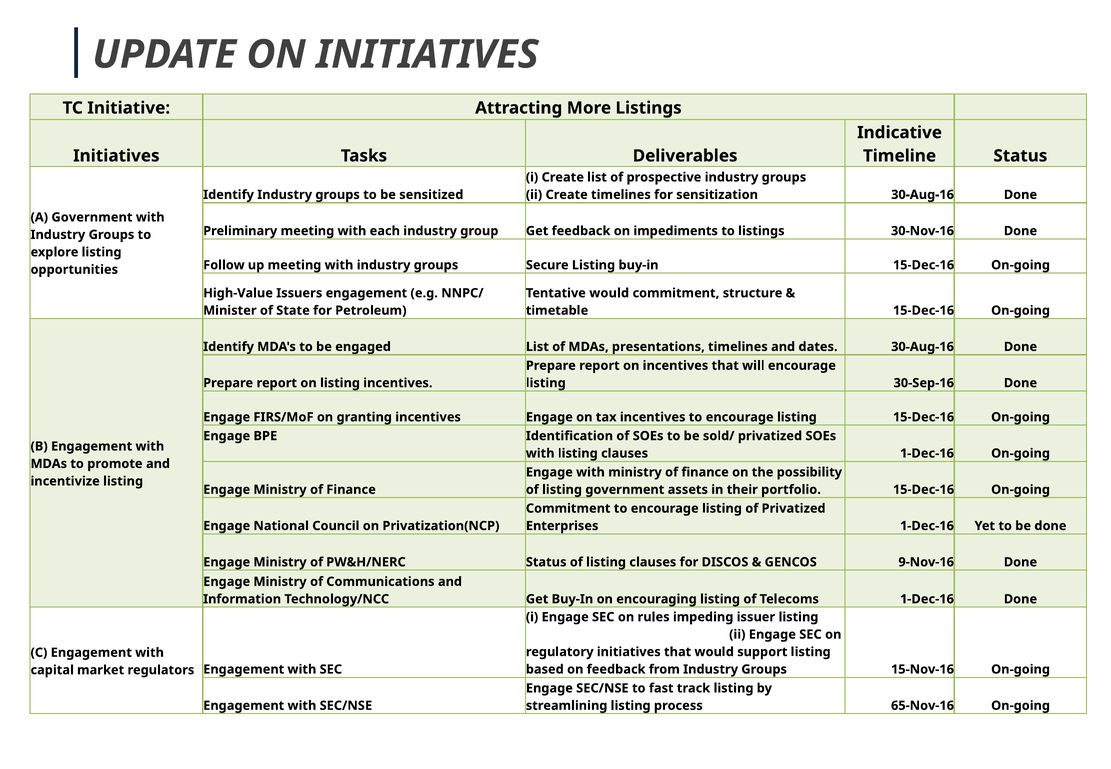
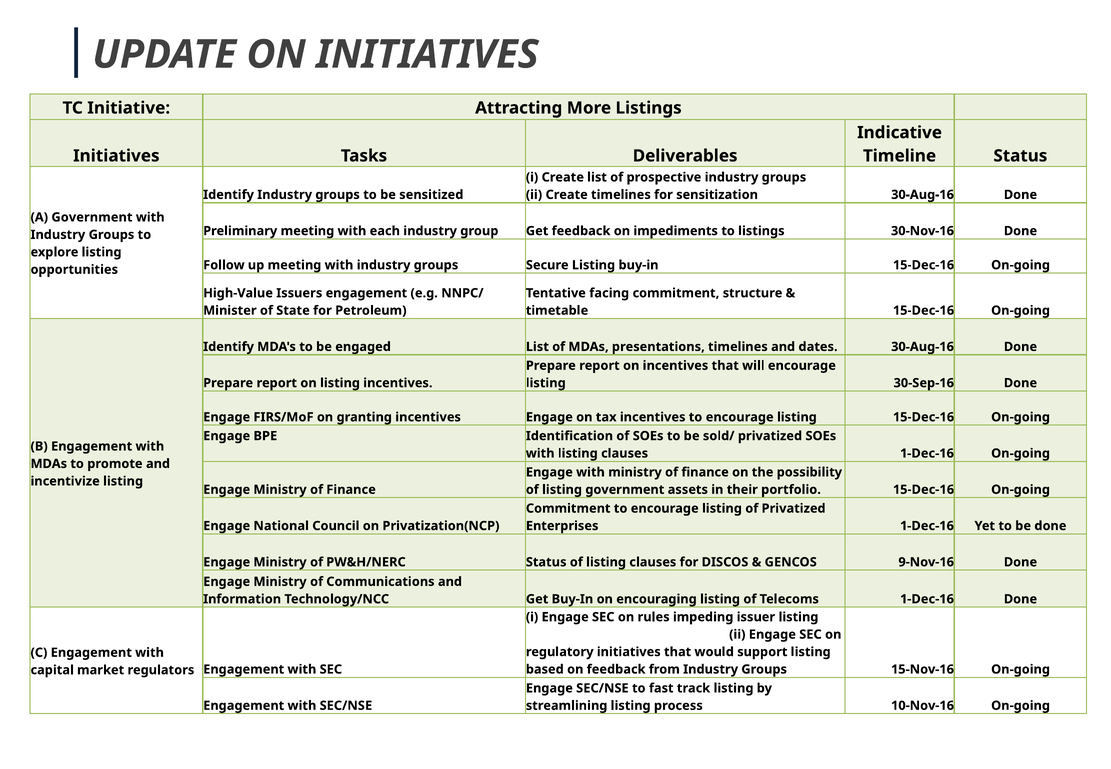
Tentative would: would -> facing
65-Nov-16: 65-Nov-16 -> 10-Nov-16
